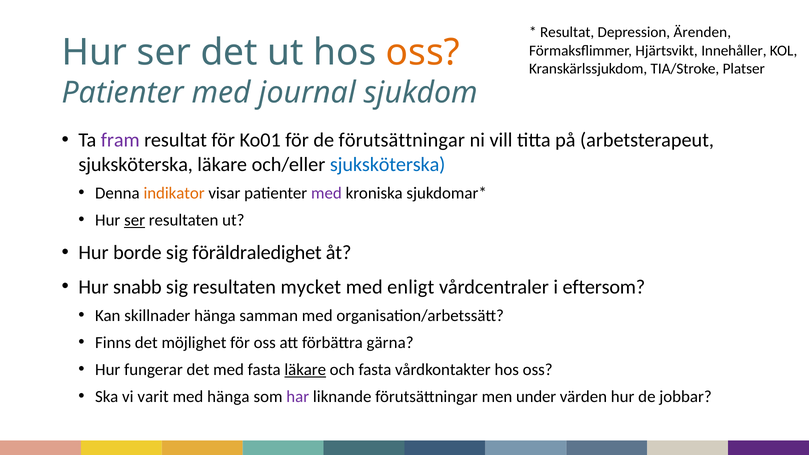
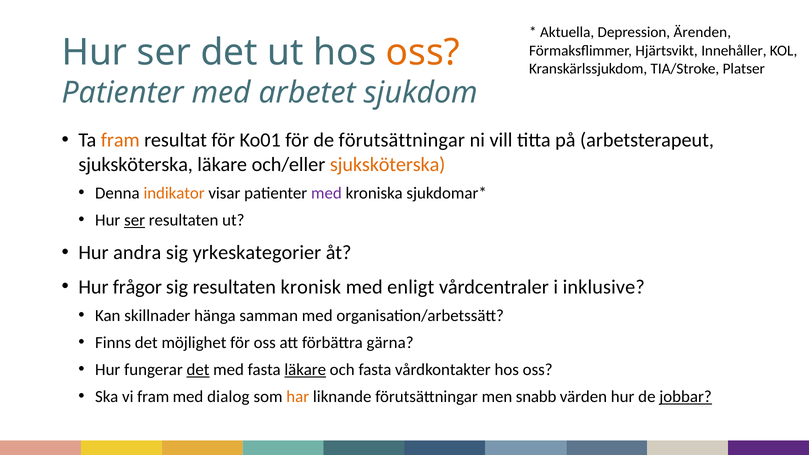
Resultat at (567, 32): Resultat -> Aktuella
journal: journal -> arbetet
fram at (120, 140) colour: purple -> orange
sjuksköterska at (388, 164) colour: blue -> orange
borde: borde -> andra
föräldraledighet: föräldraledighet -> yrkeskategorier
snabb: snabb -> frågor
mycket: mycket -> kronisk
eftersom: eftersom -> inklusive
det at (198, 370) underline: none -> present
vi varit: varit -> fram
med hänga: hänga -> dialog
har colour: purple -> orange
under: under -> snabb
jobbar underline: none -> present
